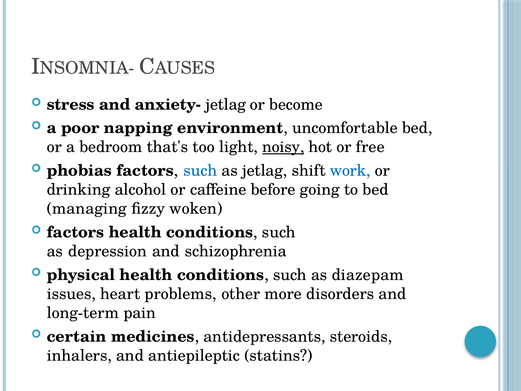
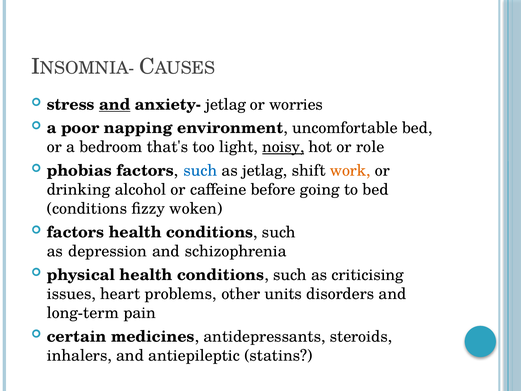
and at (115, 104) underline: none -> present
become: become -> worries
free: free -> role
work colour: blue -> orange
managing at (87, 209): managing -> conditions
diazepam: diazepam -> criticising
more: more -> units
